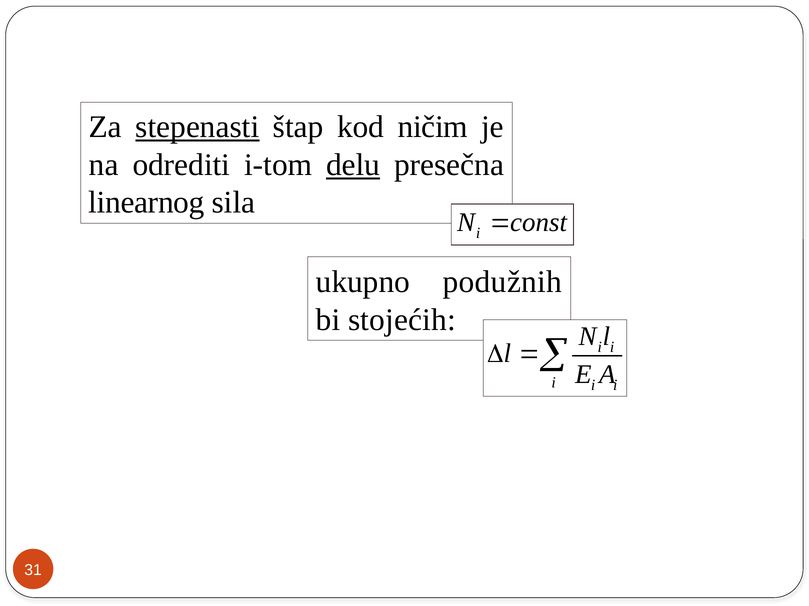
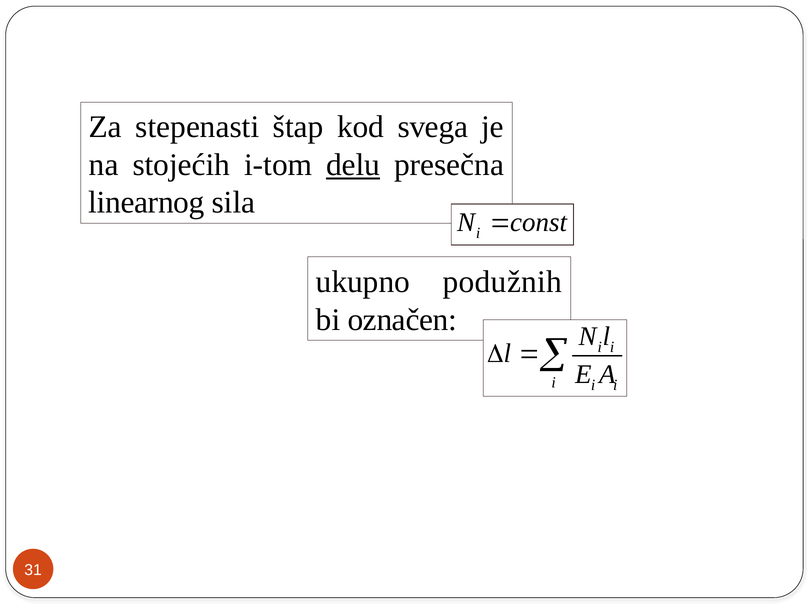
stepenasti underline: present -> none
ničim: ničim -> svega
odrediti: odrediti -> stojećih
stojećih: stojećih -> označen
